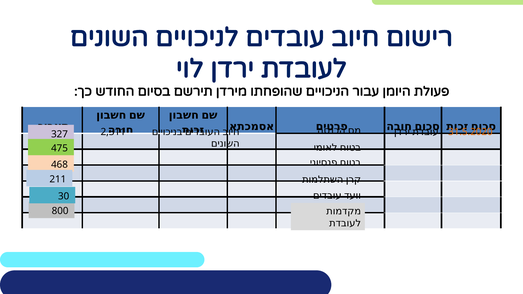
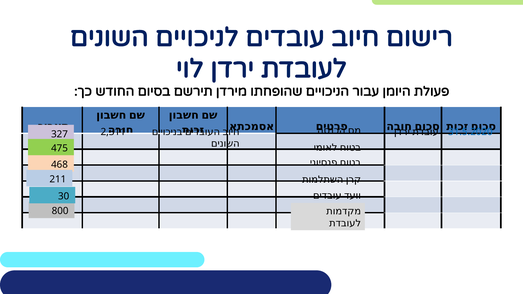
31.5.2020 colour: orange -> blue
